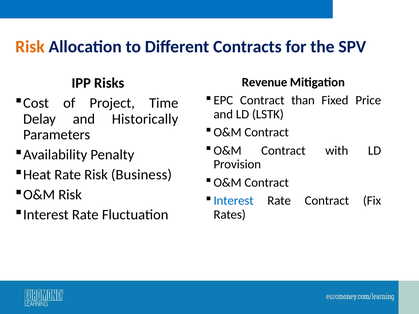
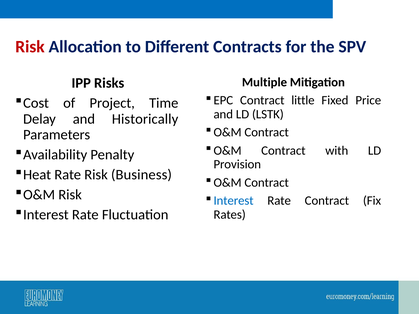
Risk at (30, 47) colour: orange -> red
Revenue: Revenue -> Multiple
than: than -> little
